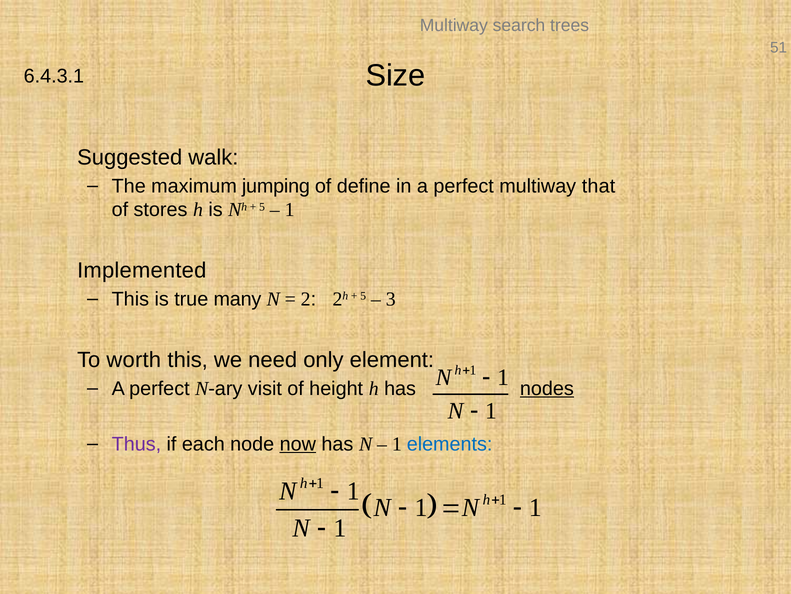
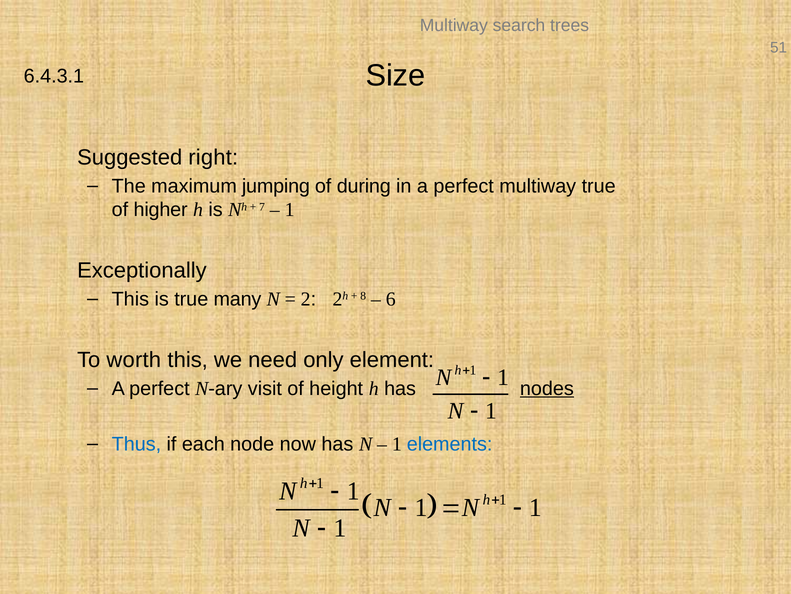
walk: walk -> right
define: define -> during
multiway that: that -> true
stores: stores -> higher
5 at (262, 207): 5 -> 7
Implemented: Implemented -> Exceptionally
5 at (363, 296): 5 -> 8
3: 3 -> 6
Thus colour: purple -> blue
now underline: present -> none
